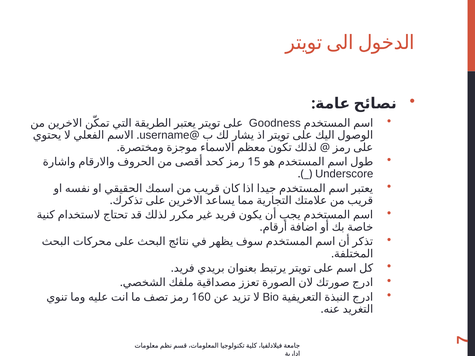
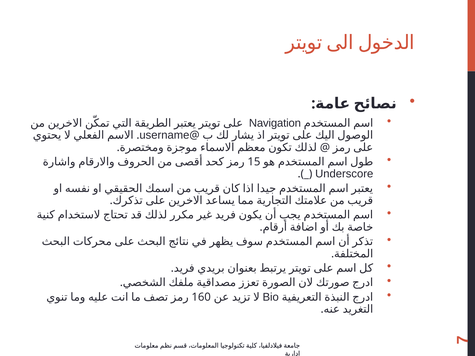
Goodness: Goodness -> Navigation
